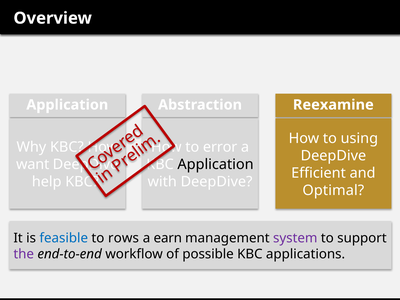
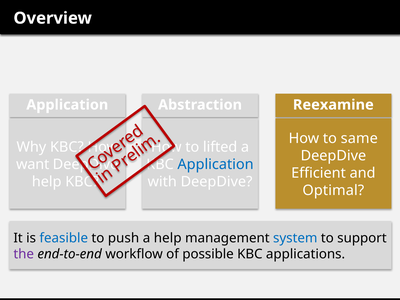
using: using -> same
error: error -> lifted
Application at (216, 165) colour: black -> blue
rows: rows -> push
a earn: earn -> help
system colour: purple -> blue
